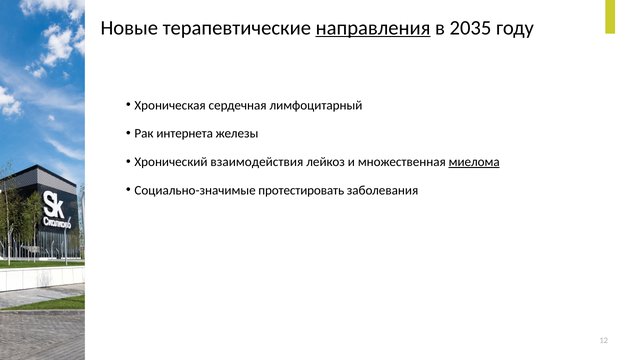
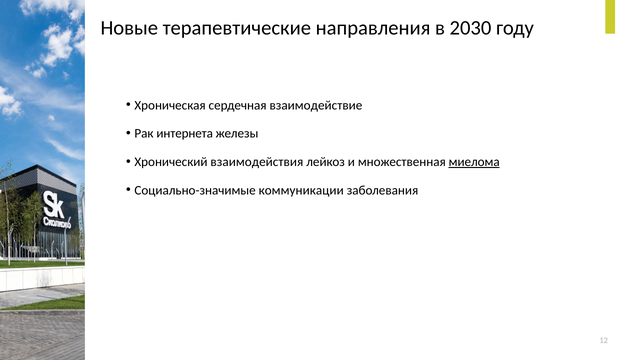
направления underline: present -> none
2035: 2035 -> 2030
лимфоцитарный: лимфоцитарный -> взаимодействие
протестировать: протестировать -> коммуникации
